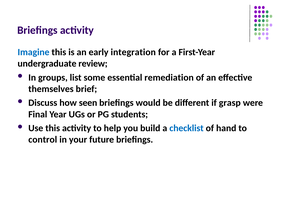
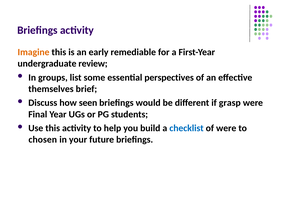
Imagine colour: blue -> orange
integration: integration -> remediable
remediation: remediation -> perspectives
of hand: hand -> were
control: control -> chosen
